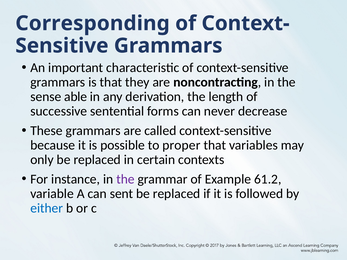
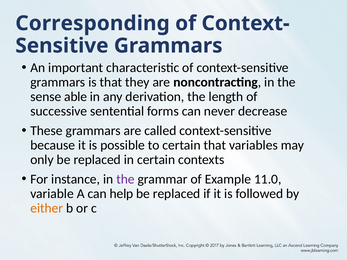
to proper: proper -> certain
61.2: 61.2 -> 11.0
sent: sent -> help
either colour: blue -> orange
